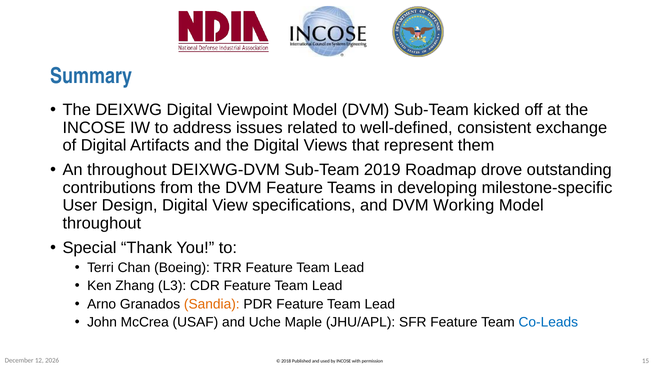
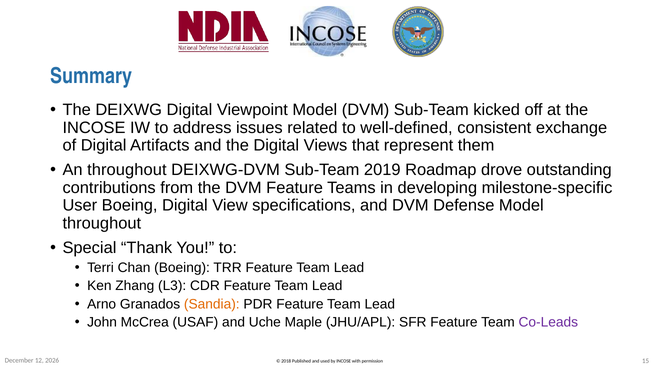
User Design: Design -> Boeing
Working: Working -> Defense
Co-Leads colour: blue -> purple
